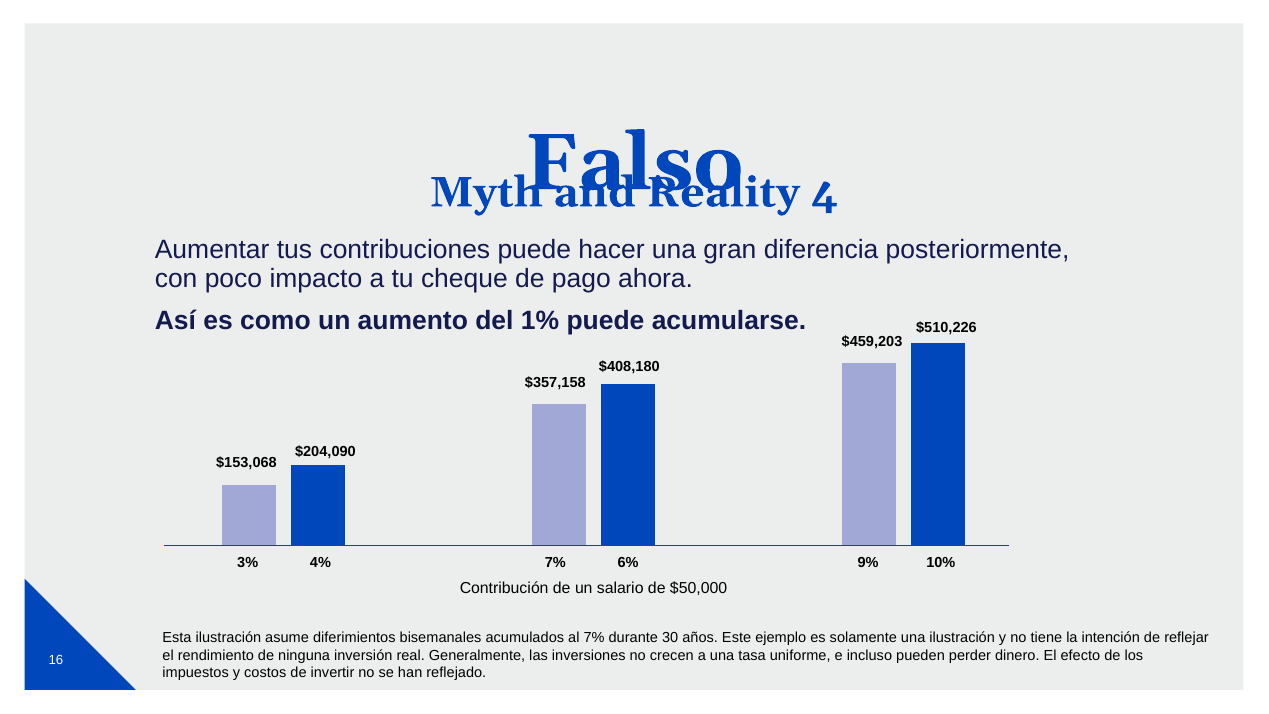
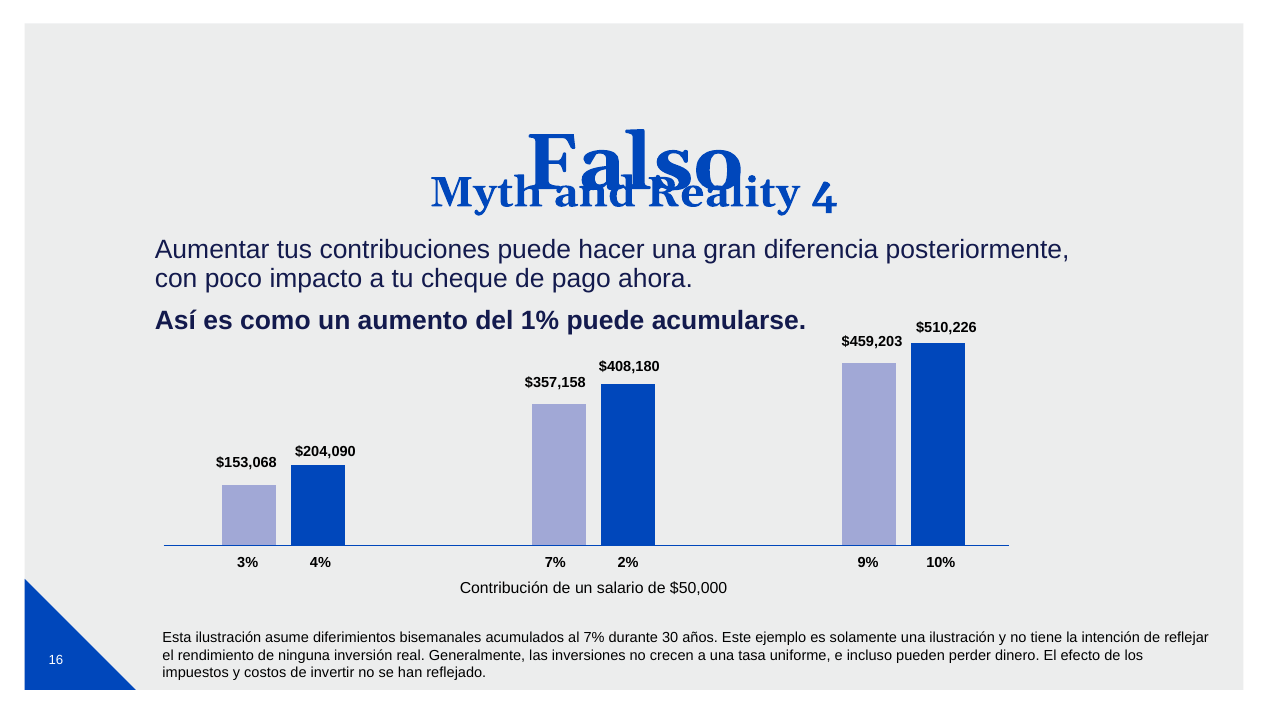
6%: 6% -> 2%
